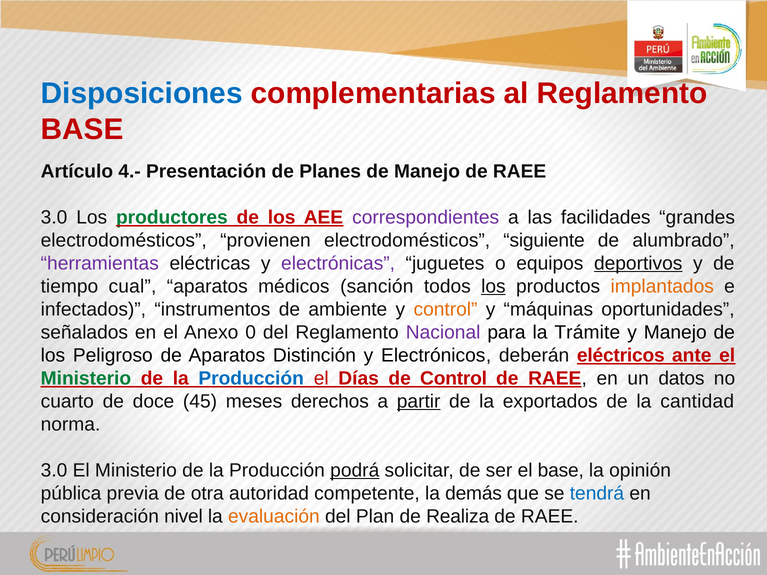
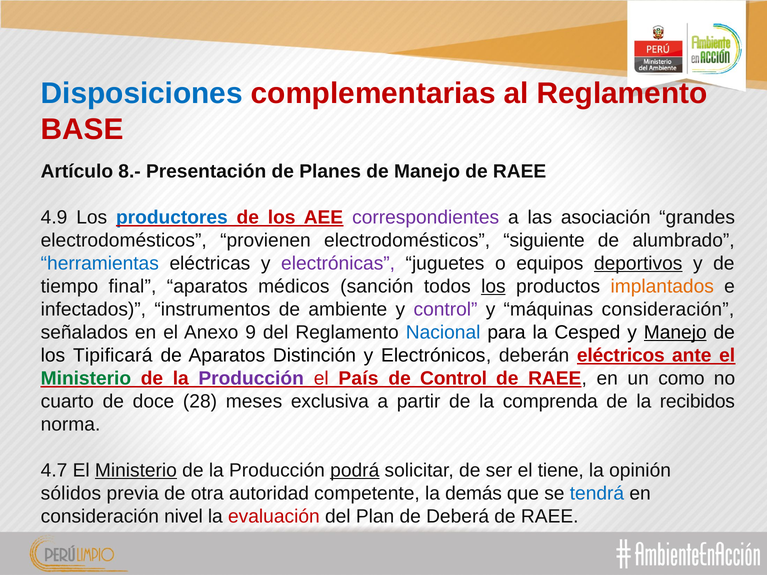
4.-: 4.- -> 8.-
3.0 at (54, 217): 3.0 -> 4.9
productores colour: green -> blue
facilidades: facilidades -> asociación
herramientas colour: purple -> blue
cual: cual -> final
control at (445, 309) colour: orange -> purple
máquinas oportunidades: oportunidades -> consideración
0: 0 -> 9
Nacional colour: purple -> blue
Trámite: Trámite -> Cesped
Manejo at (675, 332) underline: none -> present
Peligroso: Peligroso -> Tipificará
Producción at (251, 378) colour: blue -> purple
Días: Días -> País
datos: datos -> como
45: 45 -> 28
derechos: derechos -> exclusiva
partir underline: present -> none
exportados: exportados -> comprenda
cantidad: cantidad -> recibidos
3.0 at (54, 470): 3.0 -> 4.7
Ministerio at (136, 470) underline: none -> present
el base: base -> tiene
pública: pública -> sólidos
evaluación colour: orange -> red
Realiza: Realiza -> Deberá
